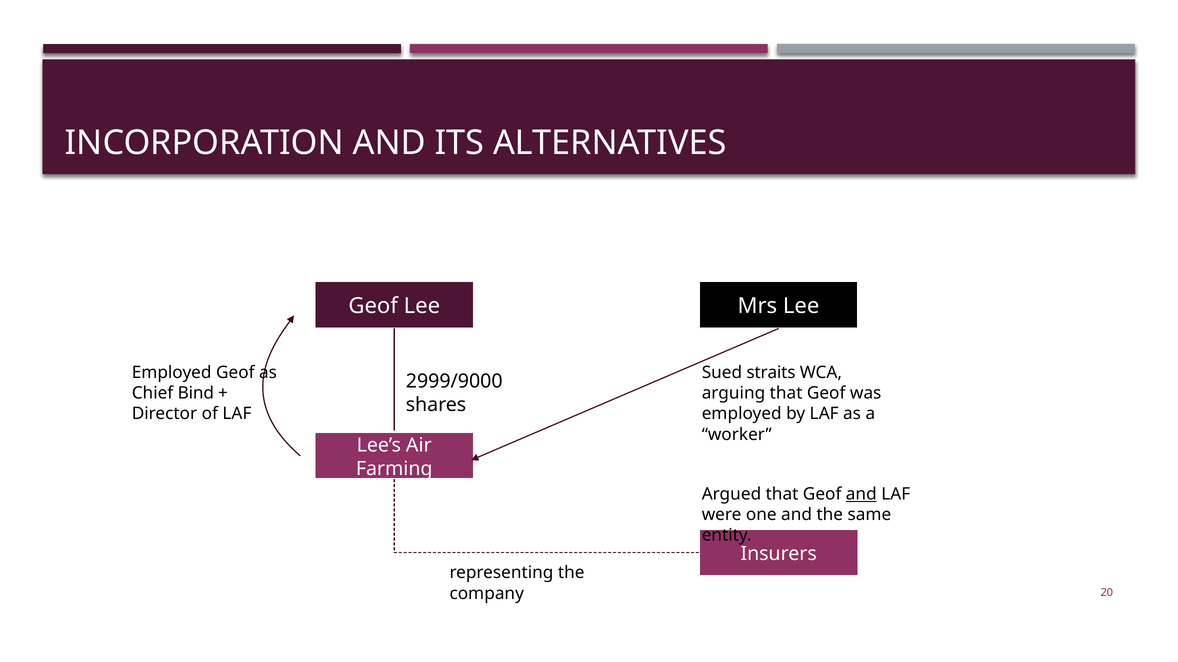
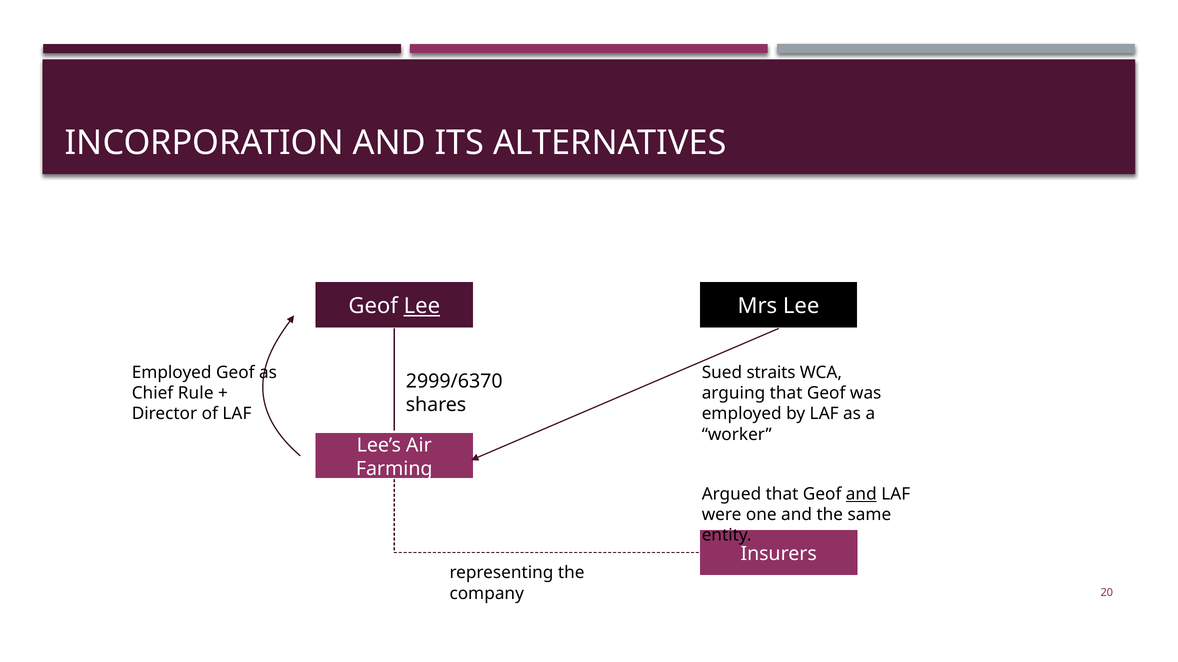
Lee at (422, 306) underline: none -> present
2999/9000: 2999/9000 -> 2999/6370
Bind: Bind -> Rule
